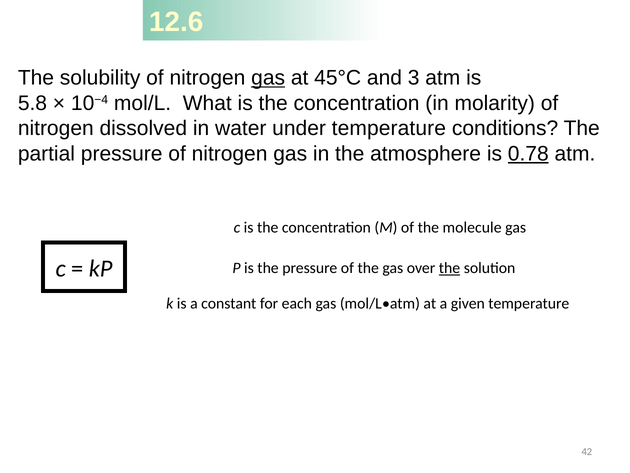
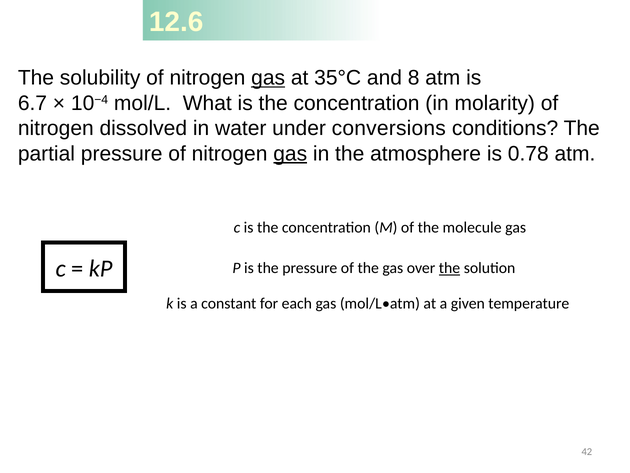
45°C: 45°C -> 35°C
3: 3 -> 8
5.8: 5.8 -> 6.7
under temperature: temperature -> conversions
gas at (290, 153) underline: none -> present
0.78 underline: present -> none
